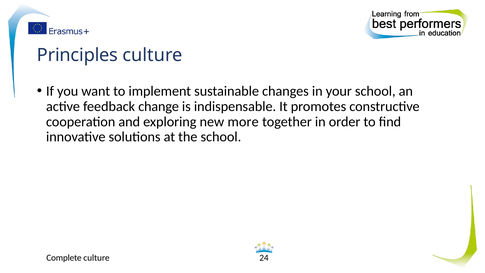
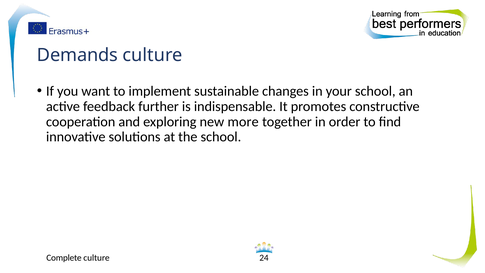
Principles: Principles -> Demands
change: change -> further
